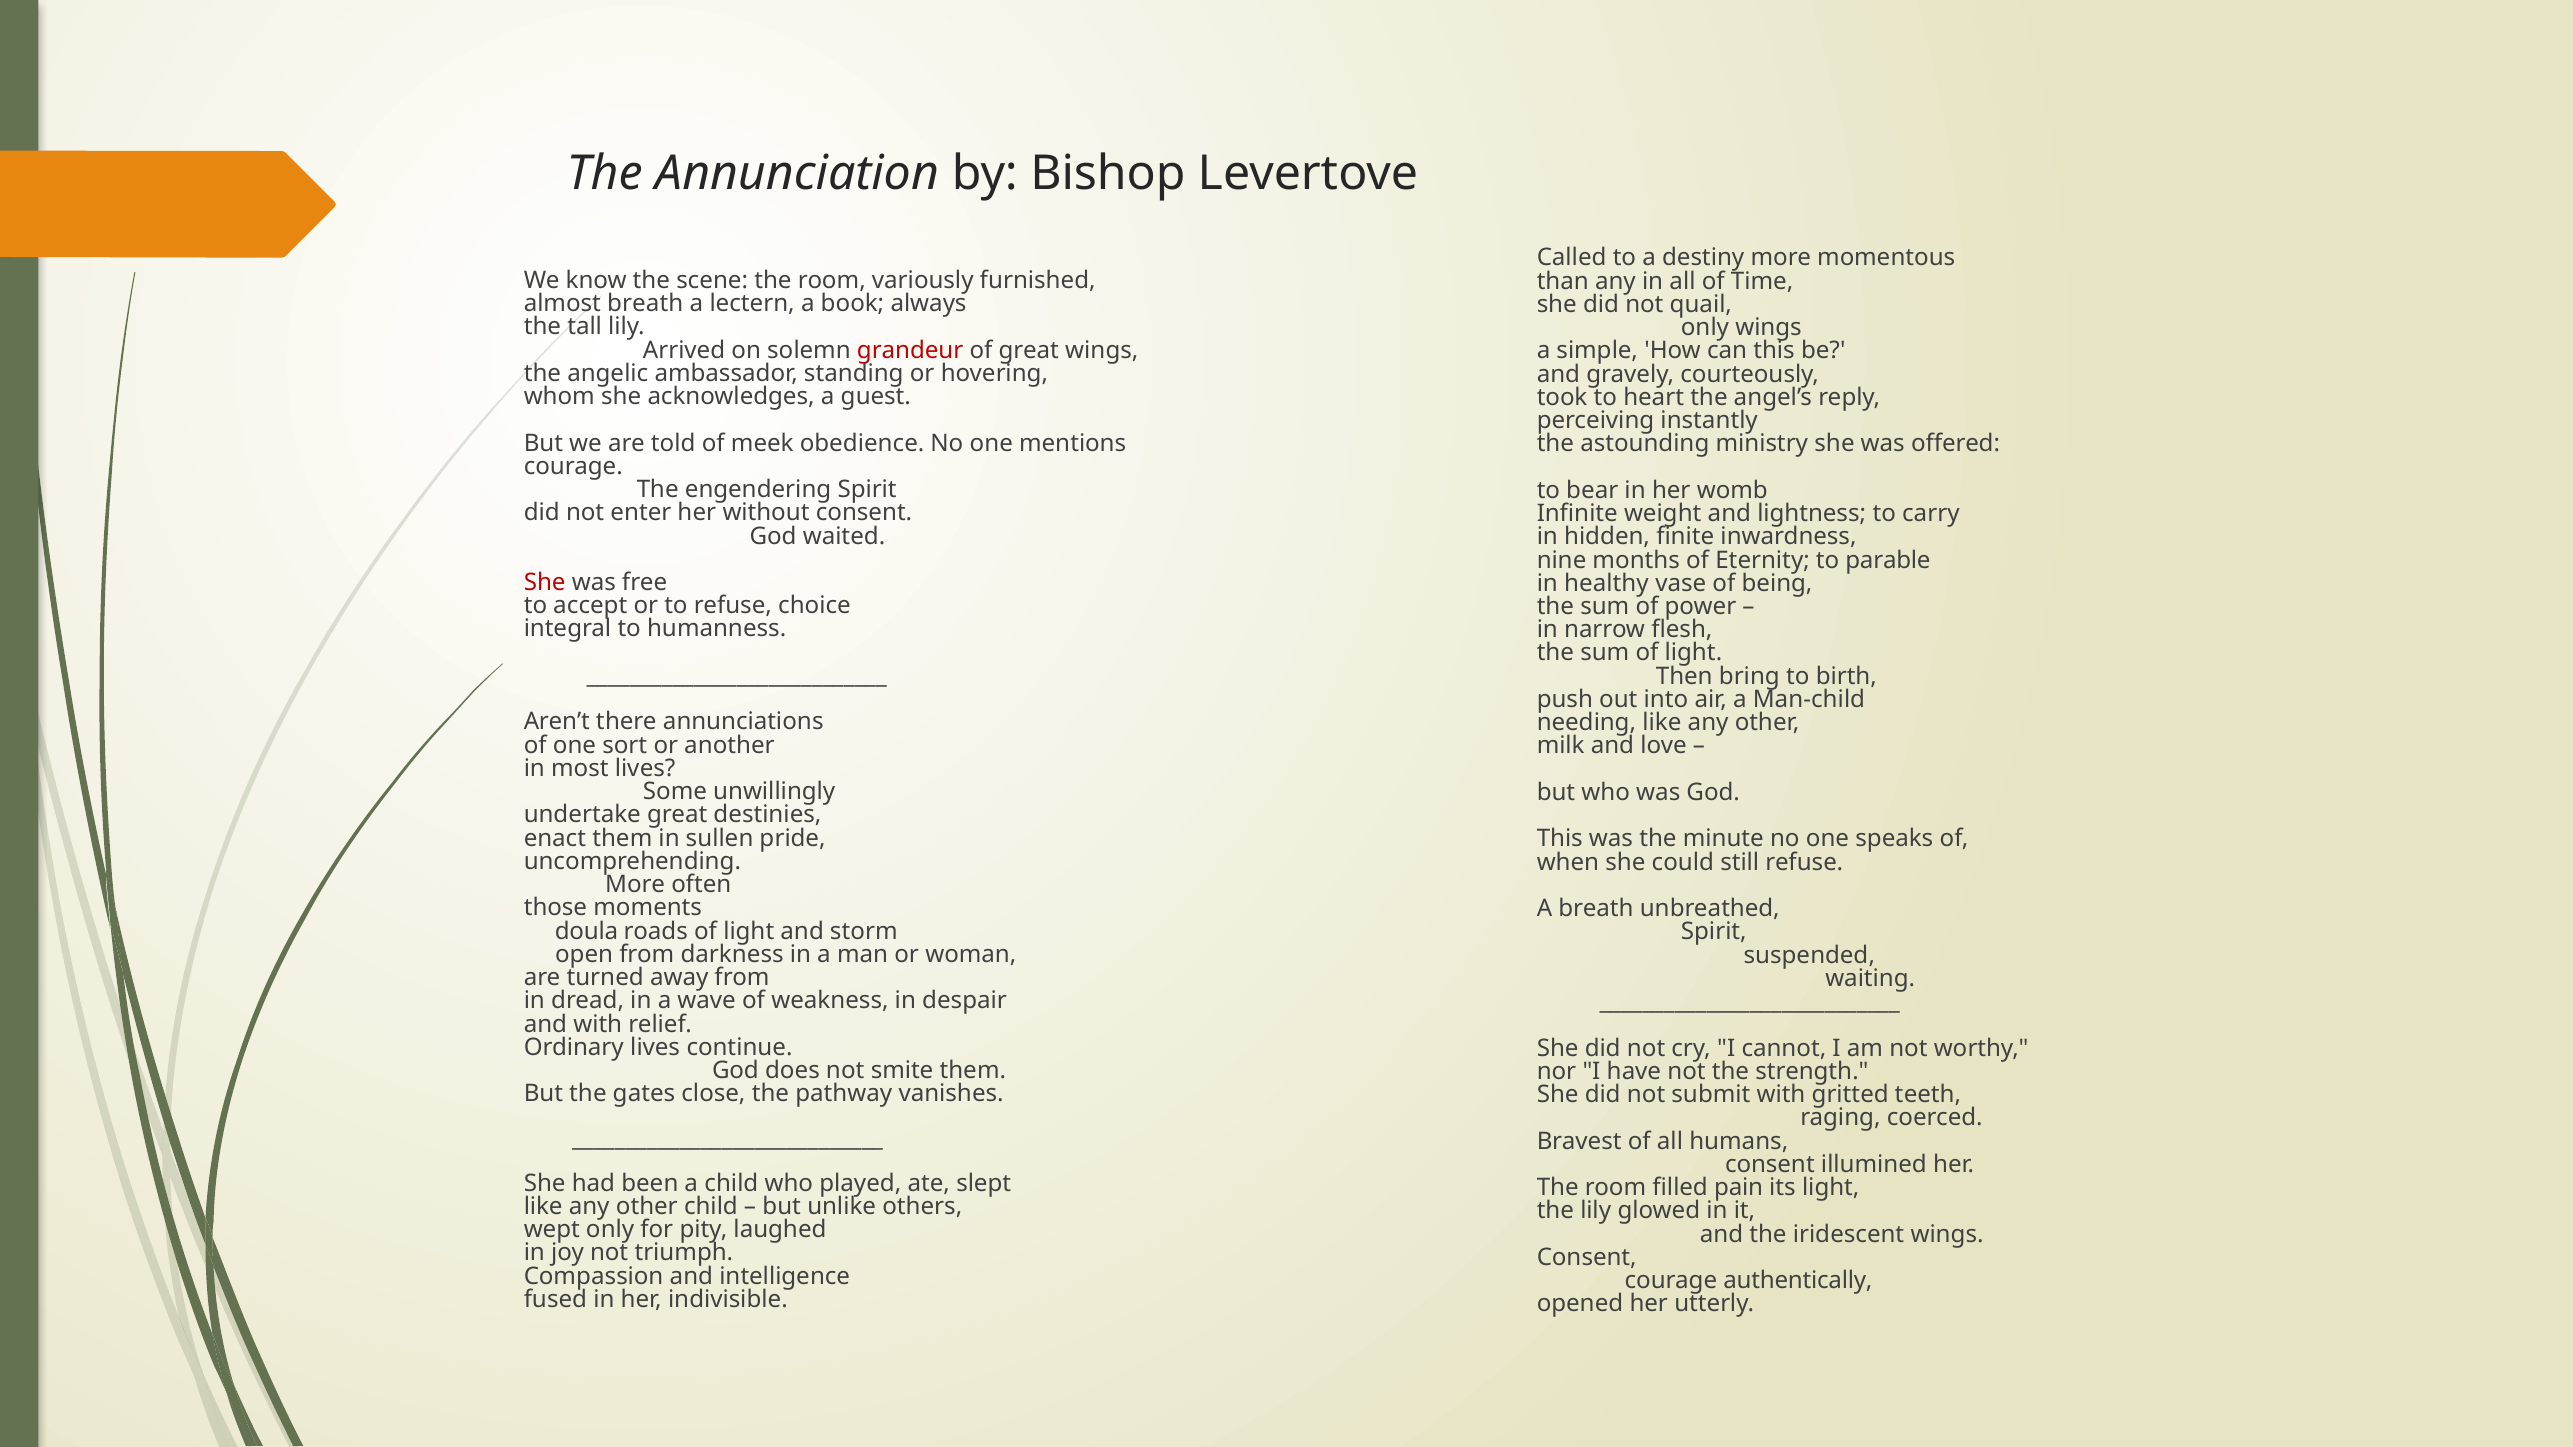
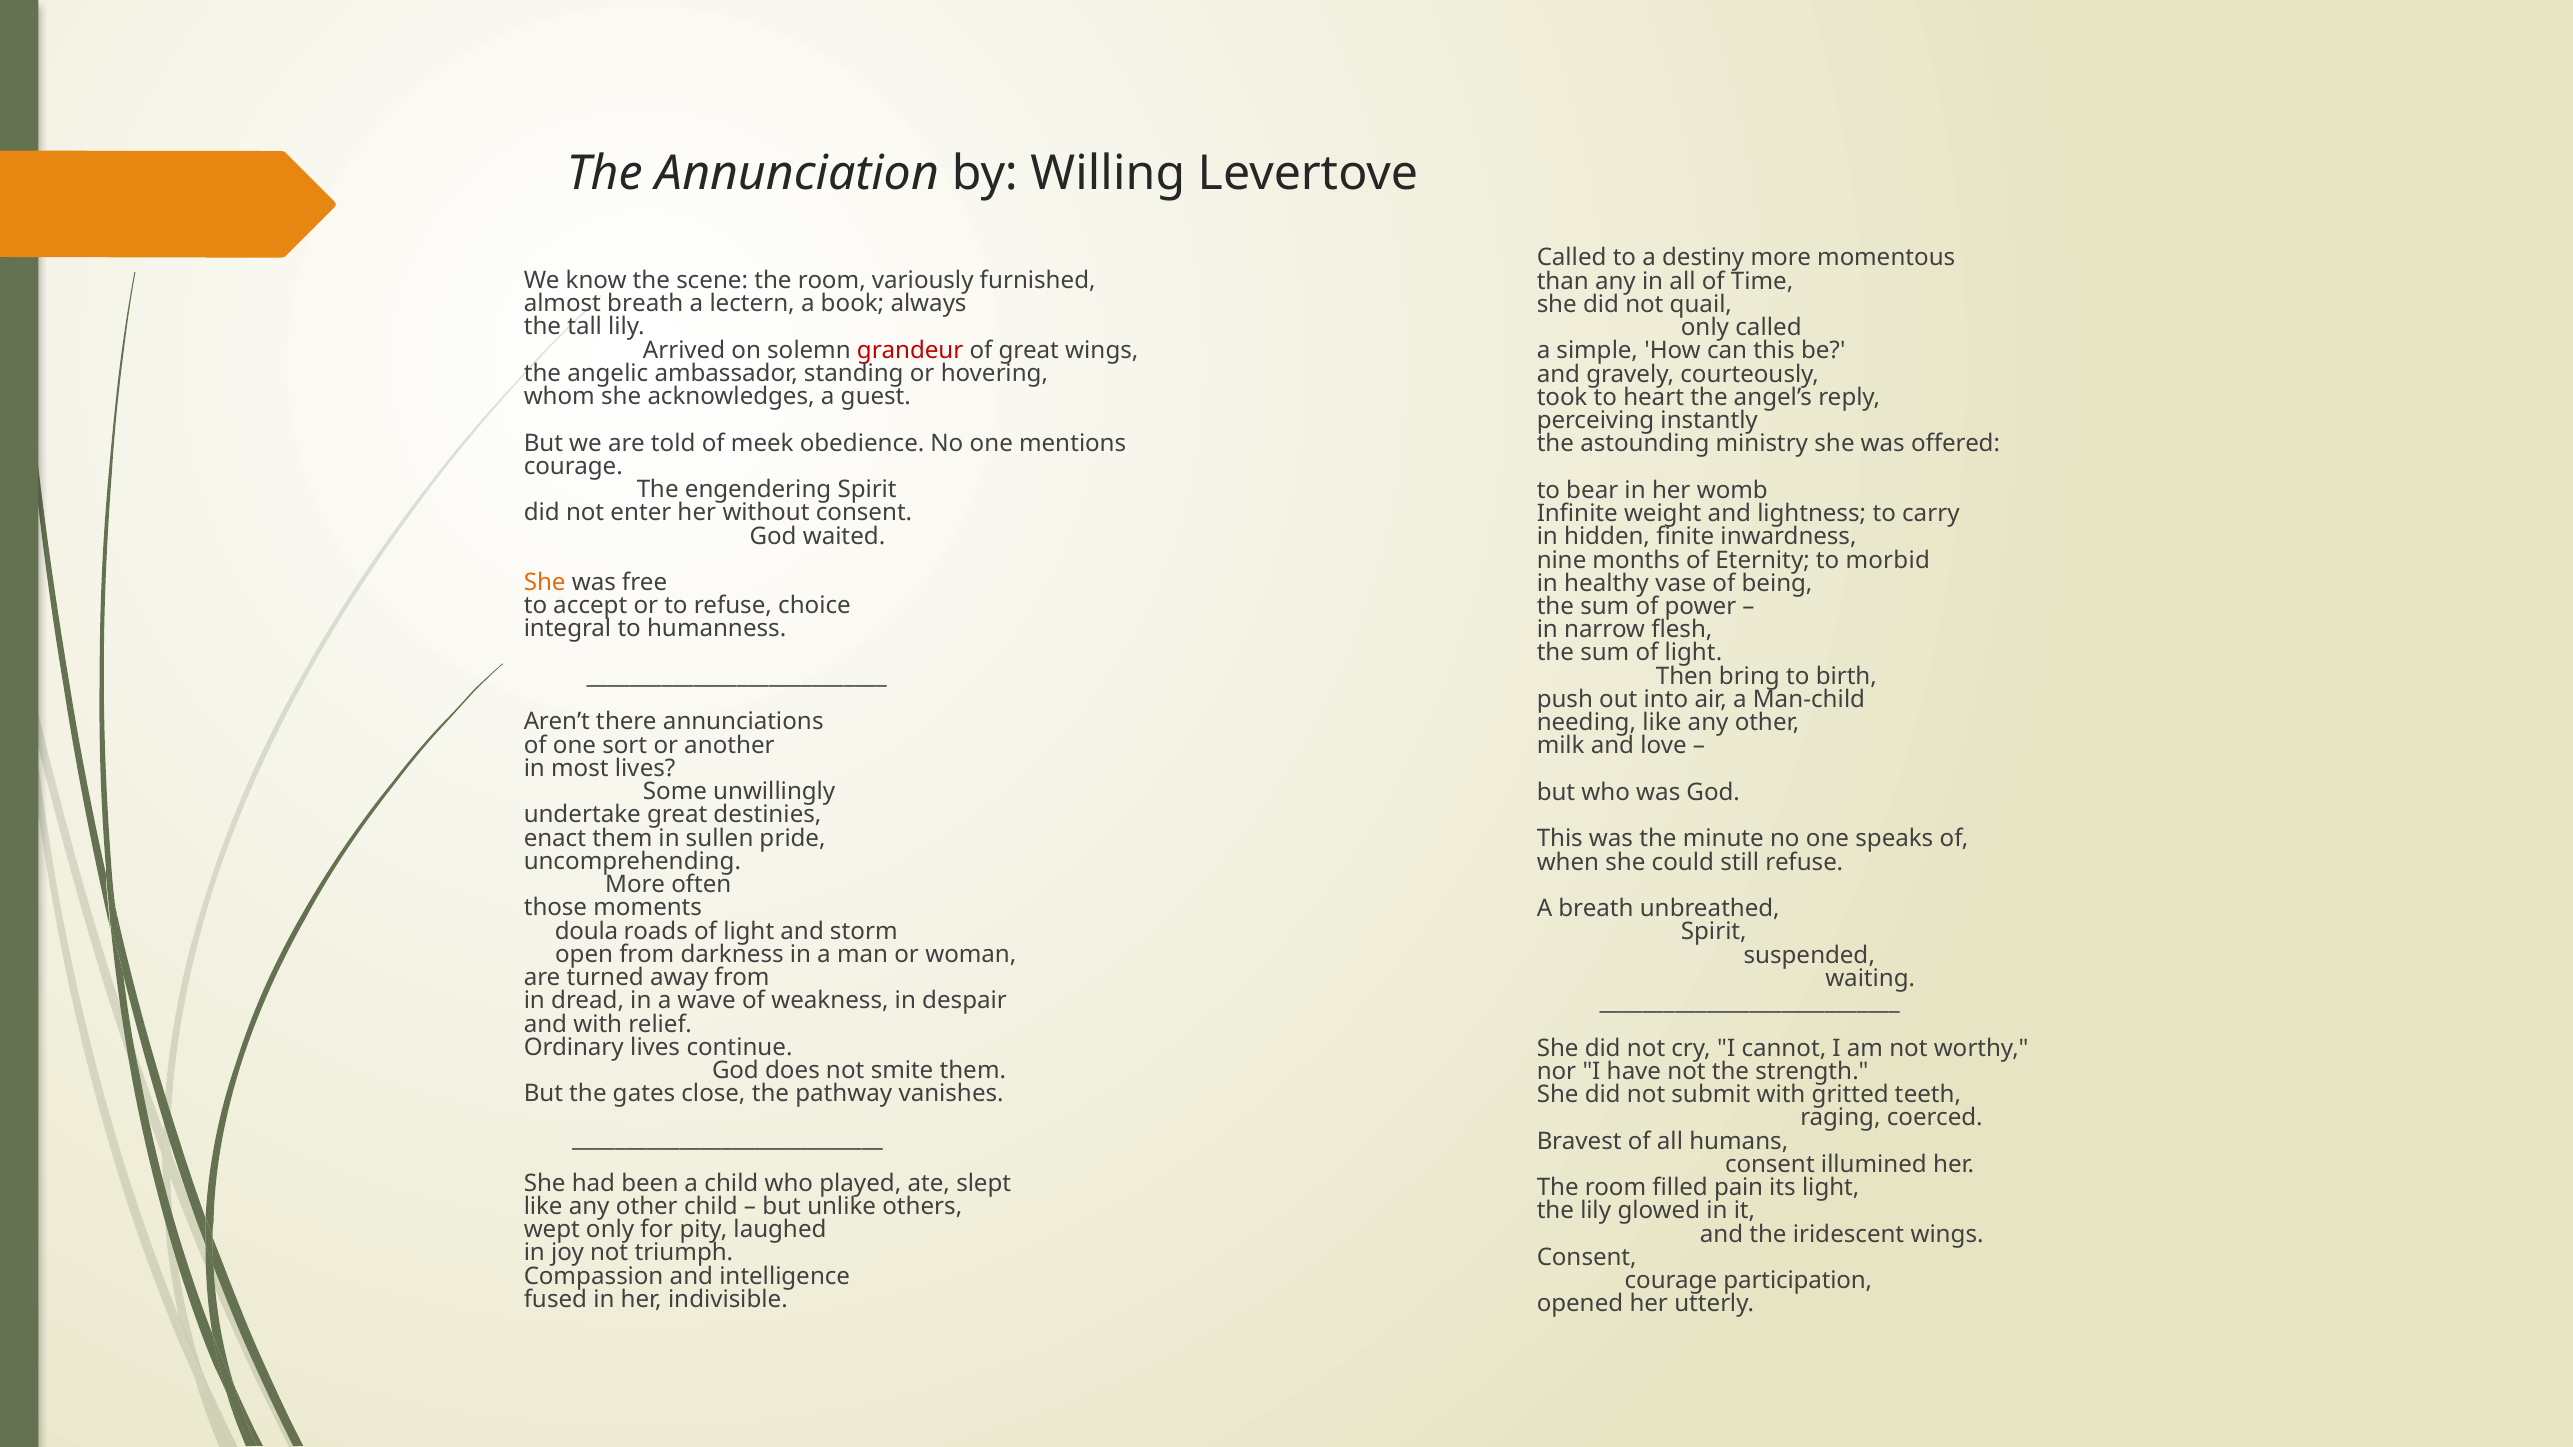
Bishop: Bishop -> Willing
only wings: wings -> called
parable: parable -> morbid
She at (545, 583) colour: red -> orange
authentically: authentically -> participation
